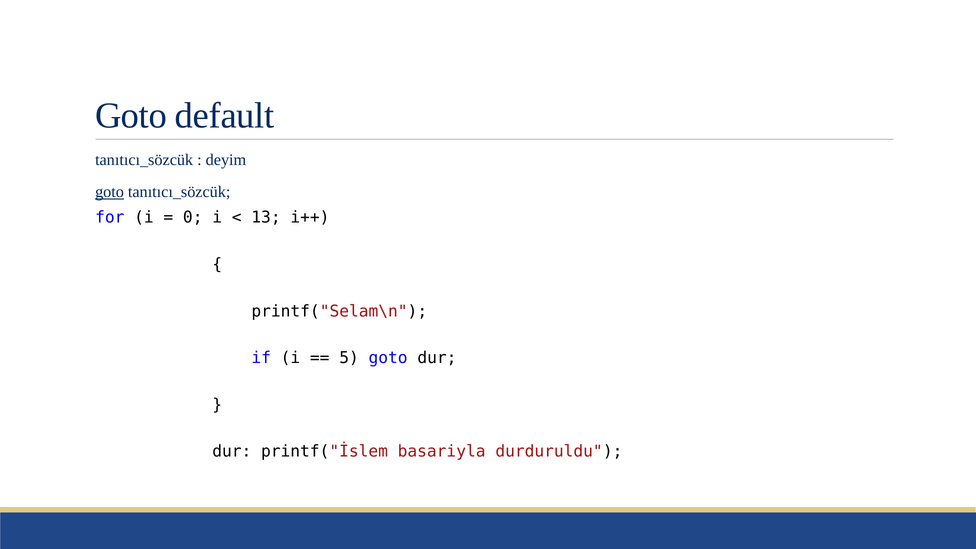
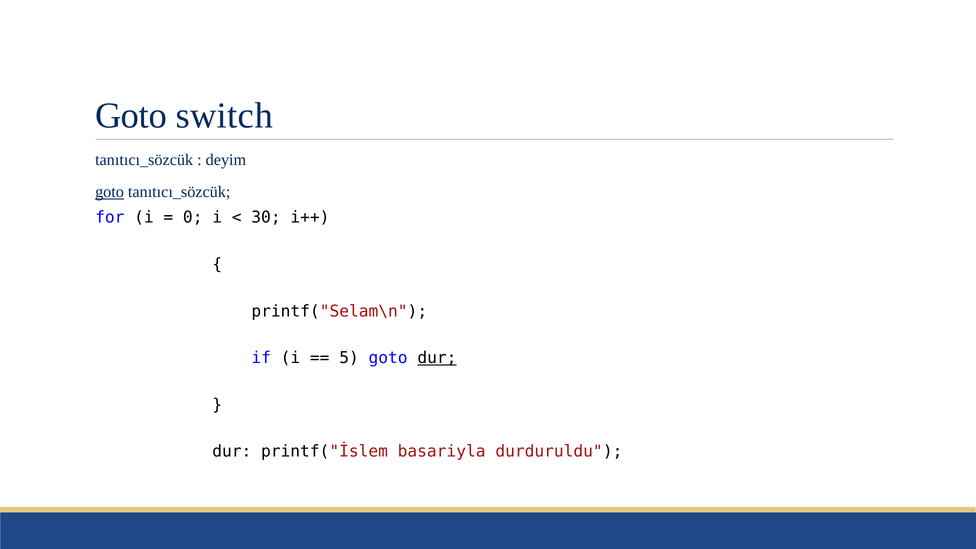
default: default -> switch
13: 13 -> 30
dur at (437, 358) underline: none -> present
